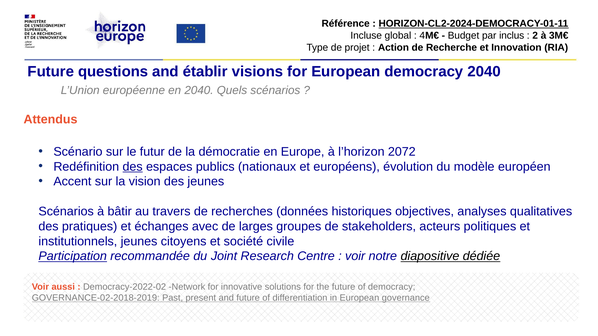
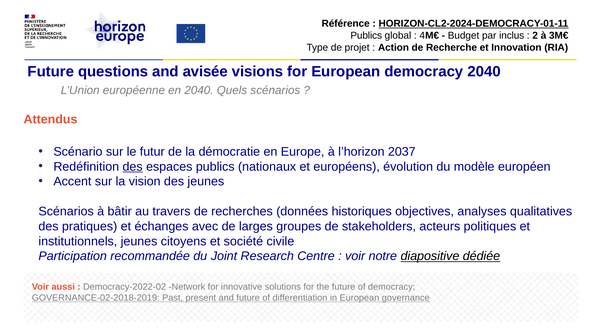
Incluse at (366, 36): Incluse -> Publics
établir: établir -> avisée
2072: 2072 -> 2037
Participation underline: present -> none
